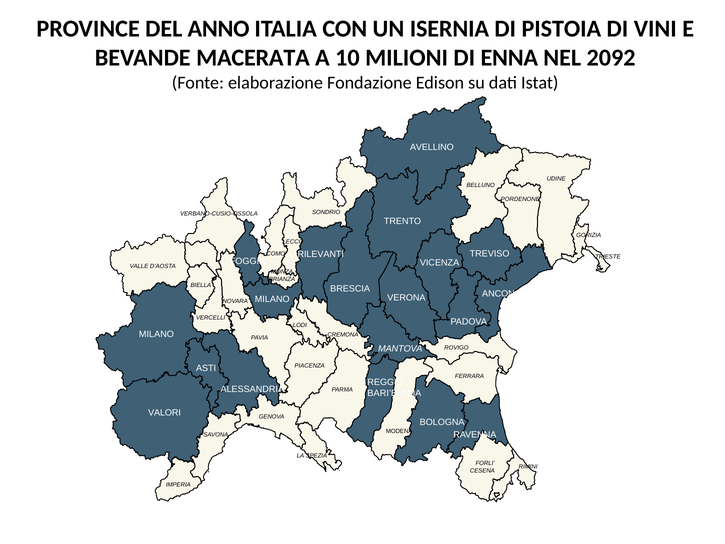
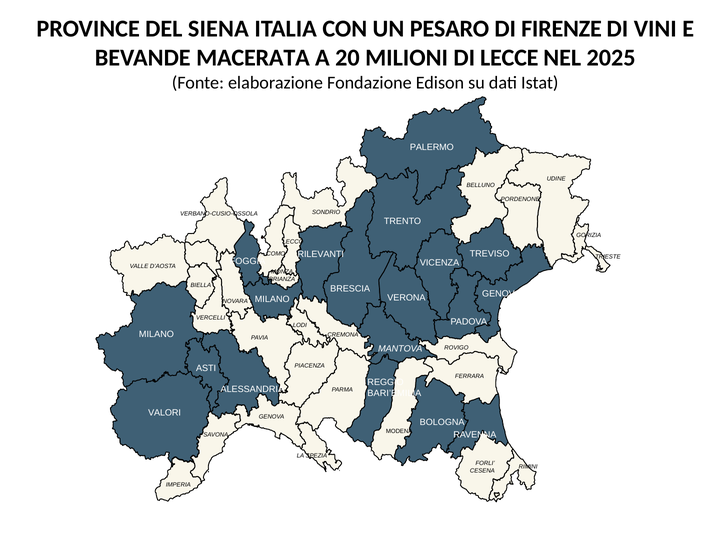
ANNO: ANNO -> SIENA
ISERNIA: ISERNIA -> PESARO
PISTOIA: PISTOIA -> FIRENZE
10: 10 -> 20
ENNA: ENNA -> LECCE
2092: 2092 -> 2025
AVELLINO: AVELLINO -> PALERMO
ANCONA at (501, 293): ANCONA -> GENOVA
